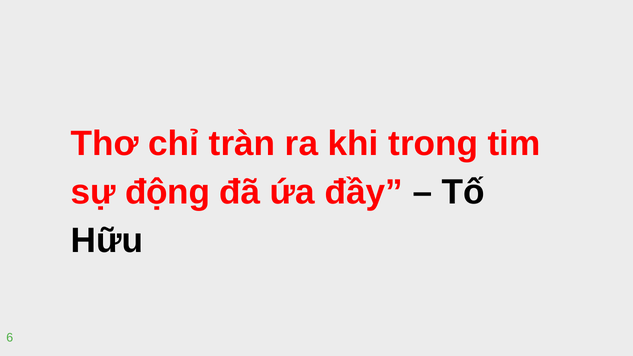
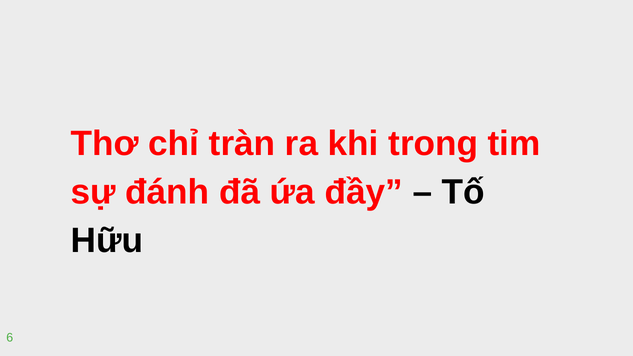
động: động -> đánh
